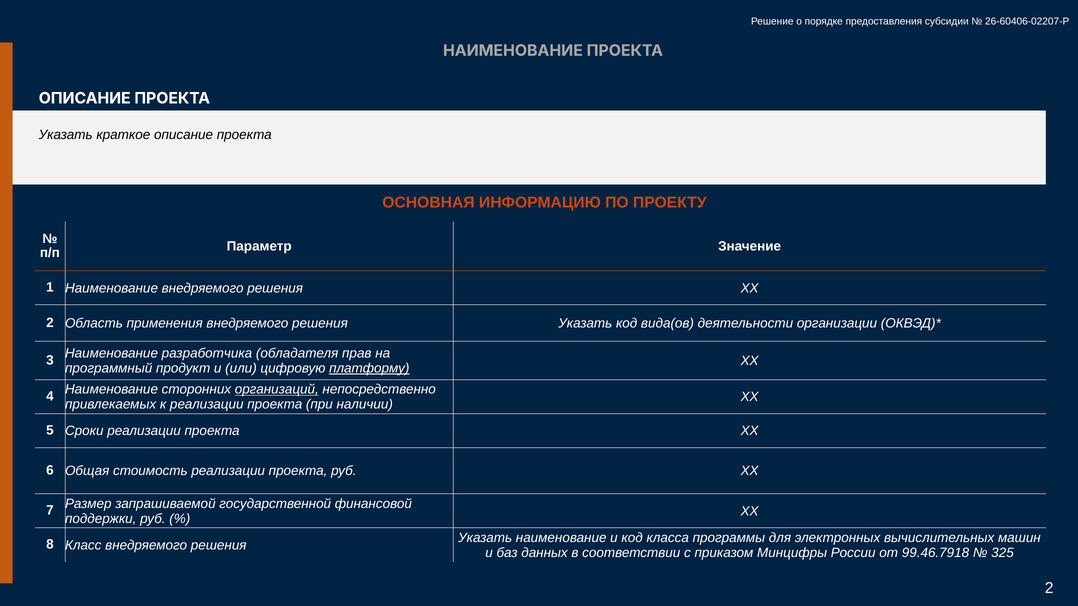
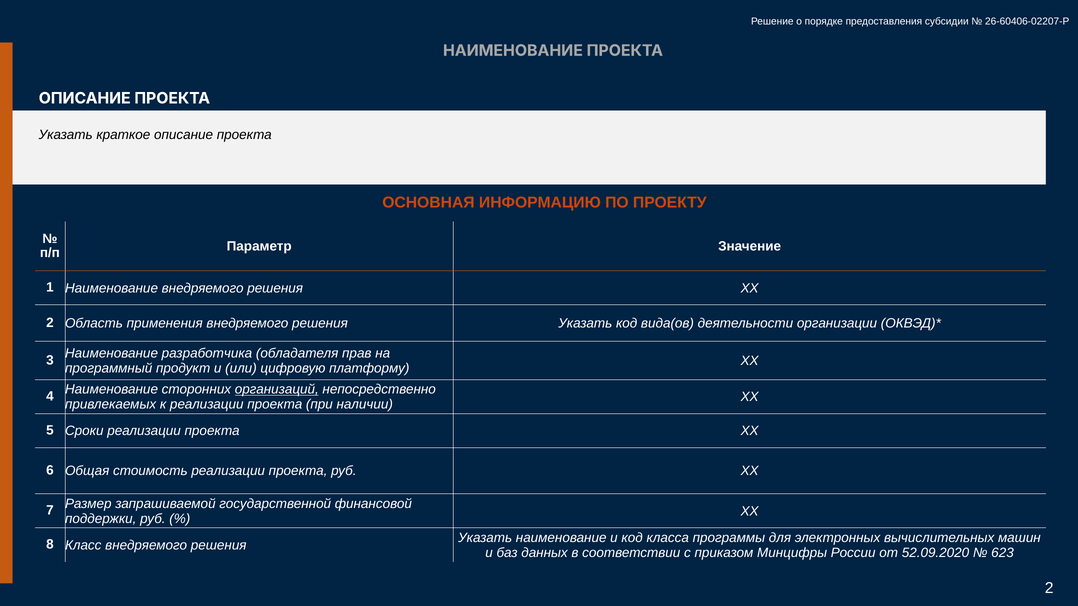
платформу underline: present -> none
99.46.7918: 99.46.7918 -> 52.09.2020
325: 325 -> 623
